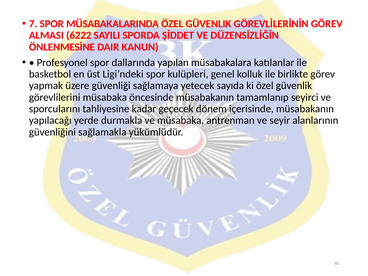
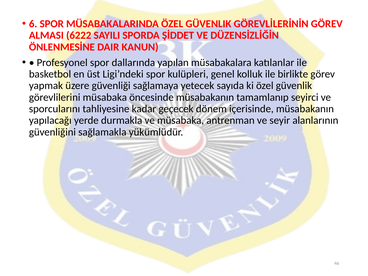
7: 7 -> 6
